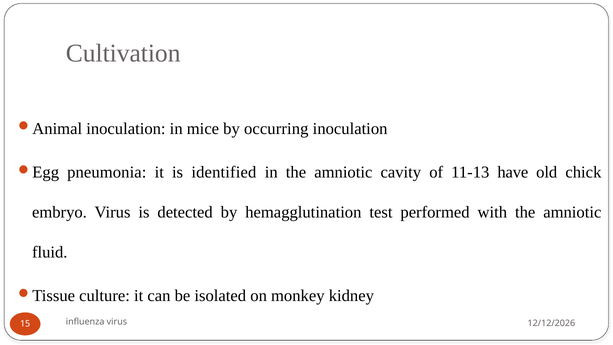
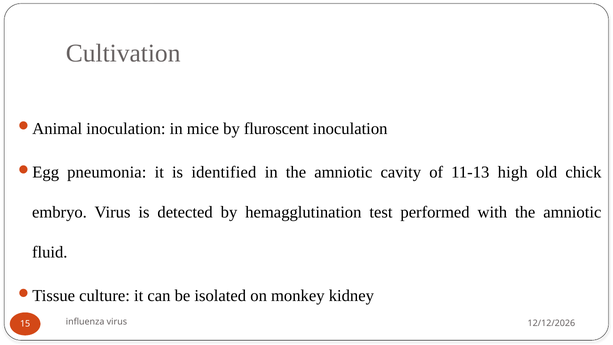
occurring: occurring -> fluroscent
have: have -> high
